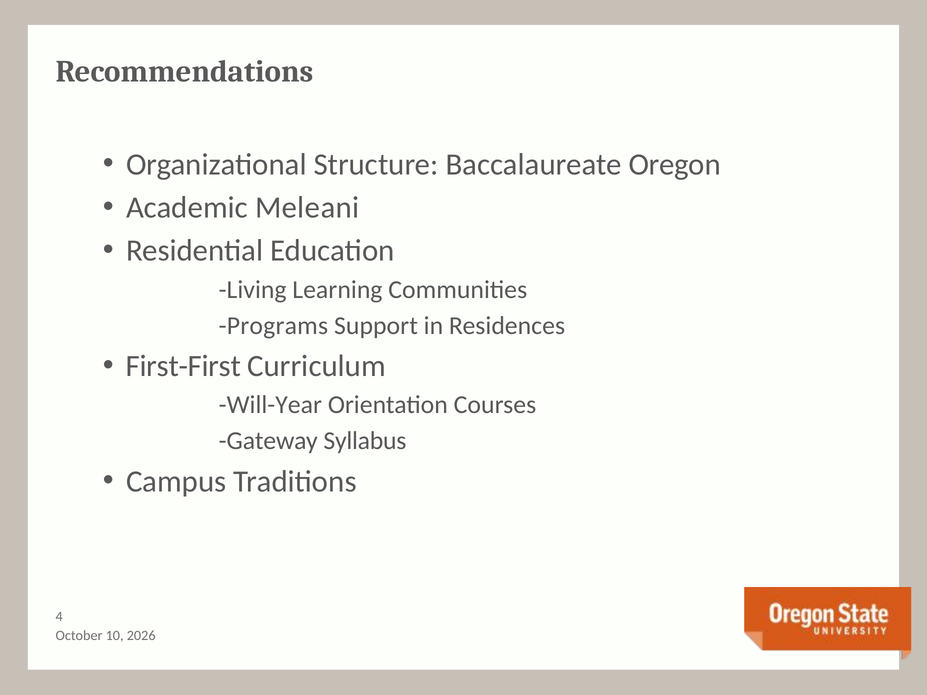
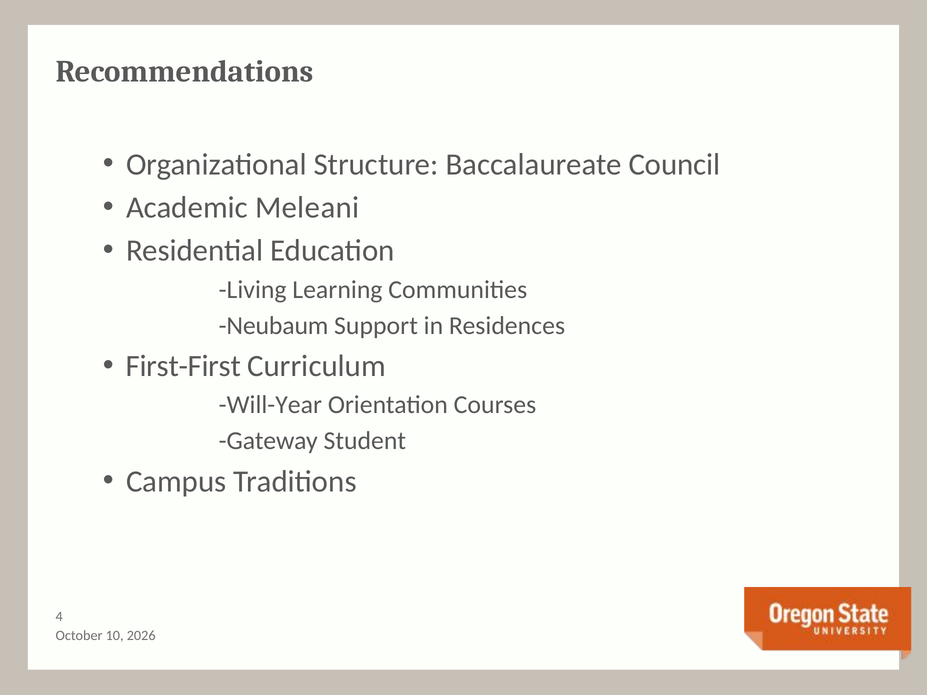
Oregon: Oregon -> Council
Programs: Programs -> Neubaum
Syllabus: Syllabus -> Student
